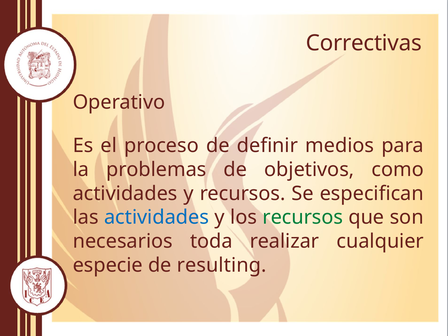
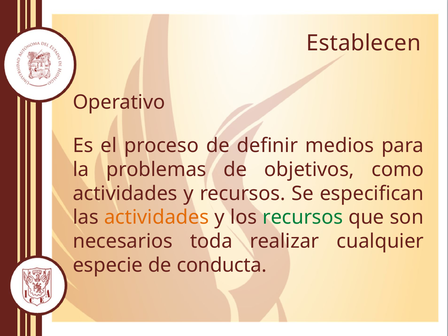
Correctivas: Correctivas -> Establecen
actividades at (157, 217) colour: blue -> orange
resulting: resulting -> conducta
